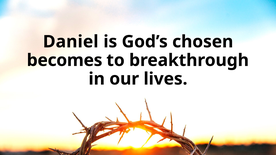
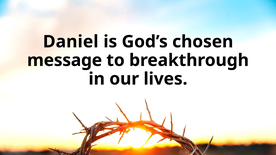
becomes: becomes -> message
